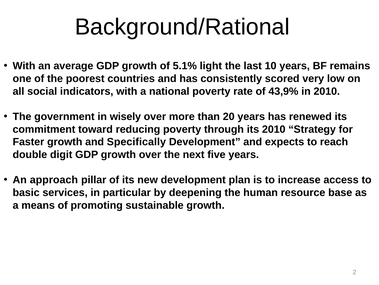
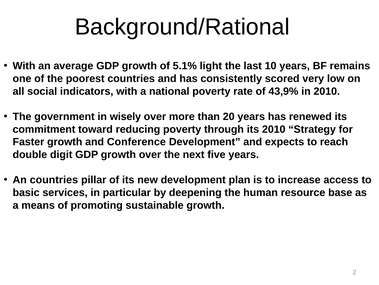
Specifically: Specifically -> Conference
An approach: approach -> countries
